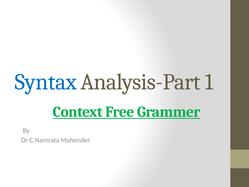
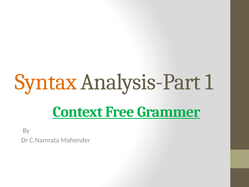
Syntax colour: blue -> orange
